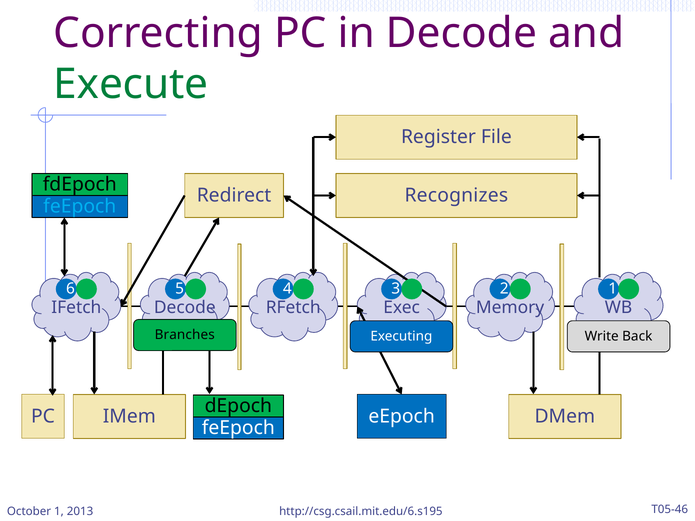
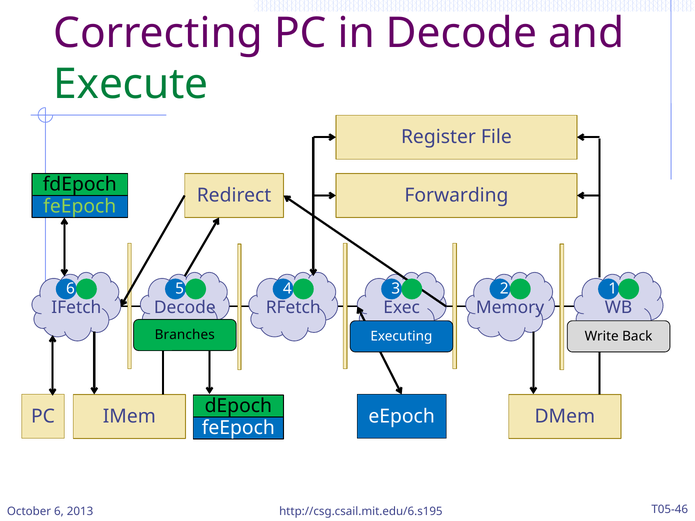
Recognizes: Recognizes -> Forwarding
feEpoch at (80, 206) colour: light blue -> light green
October 1: 1 -> 6
